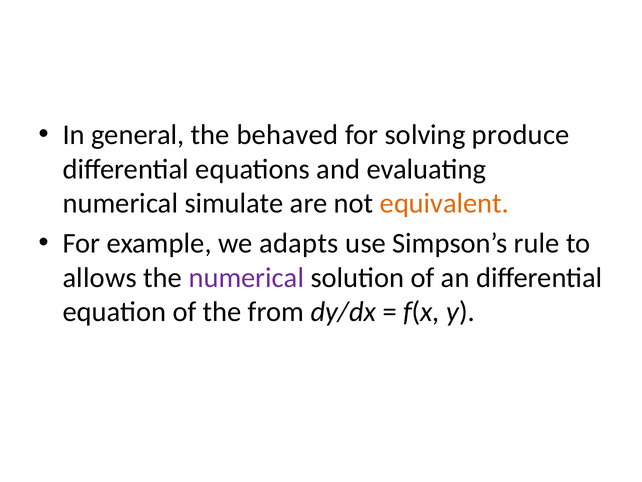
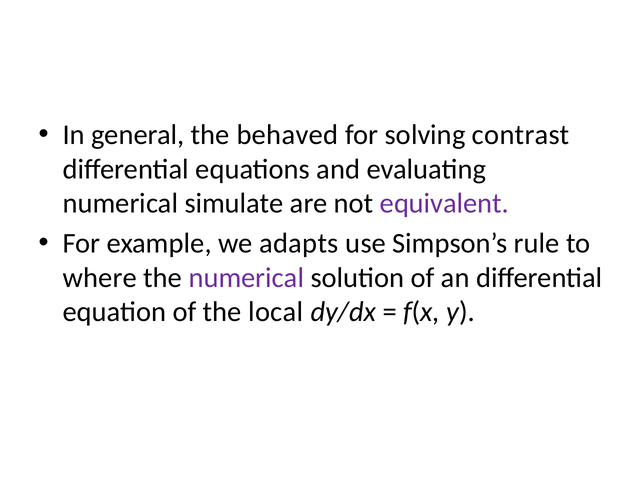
produce: produce -> contrast
equivalent colour: orange -> purple
allows: allows -> where
from: from -> local
